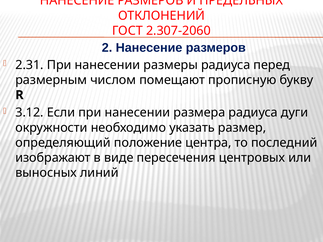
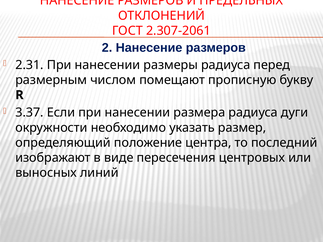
2.307-2060: 2.307-2060 -> 2.307-2061
3.12: 3.12 -> 3.37
